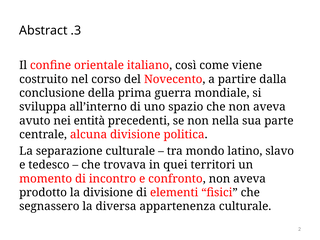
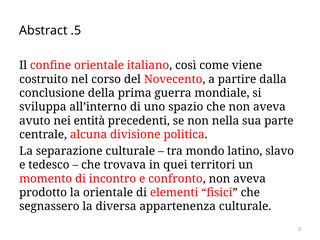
.3: .3 -> .5
la divisione: divisione -> orientale
